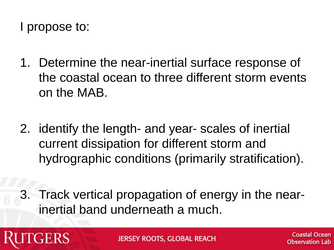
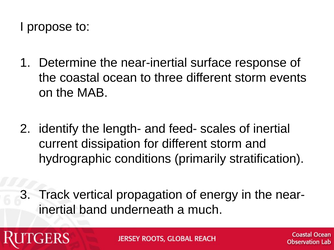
year-: year- -> feed-
